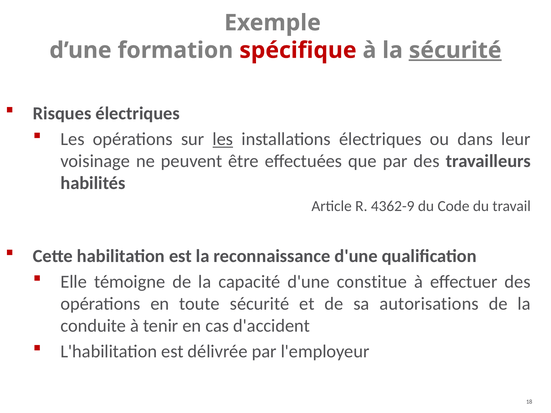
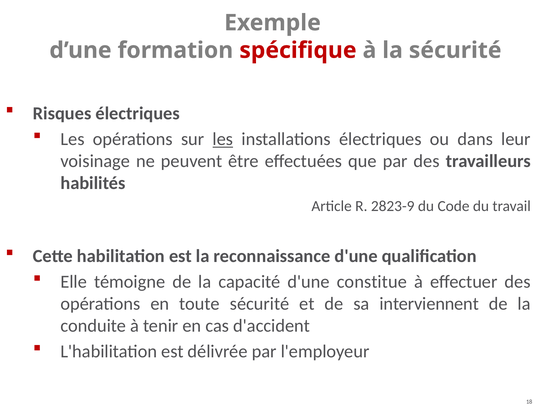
sécurité at (455, 50) underline: present -> none
4362-9: 4362-9 -> 2823-9
autorisations: autorisations -> interviennent
